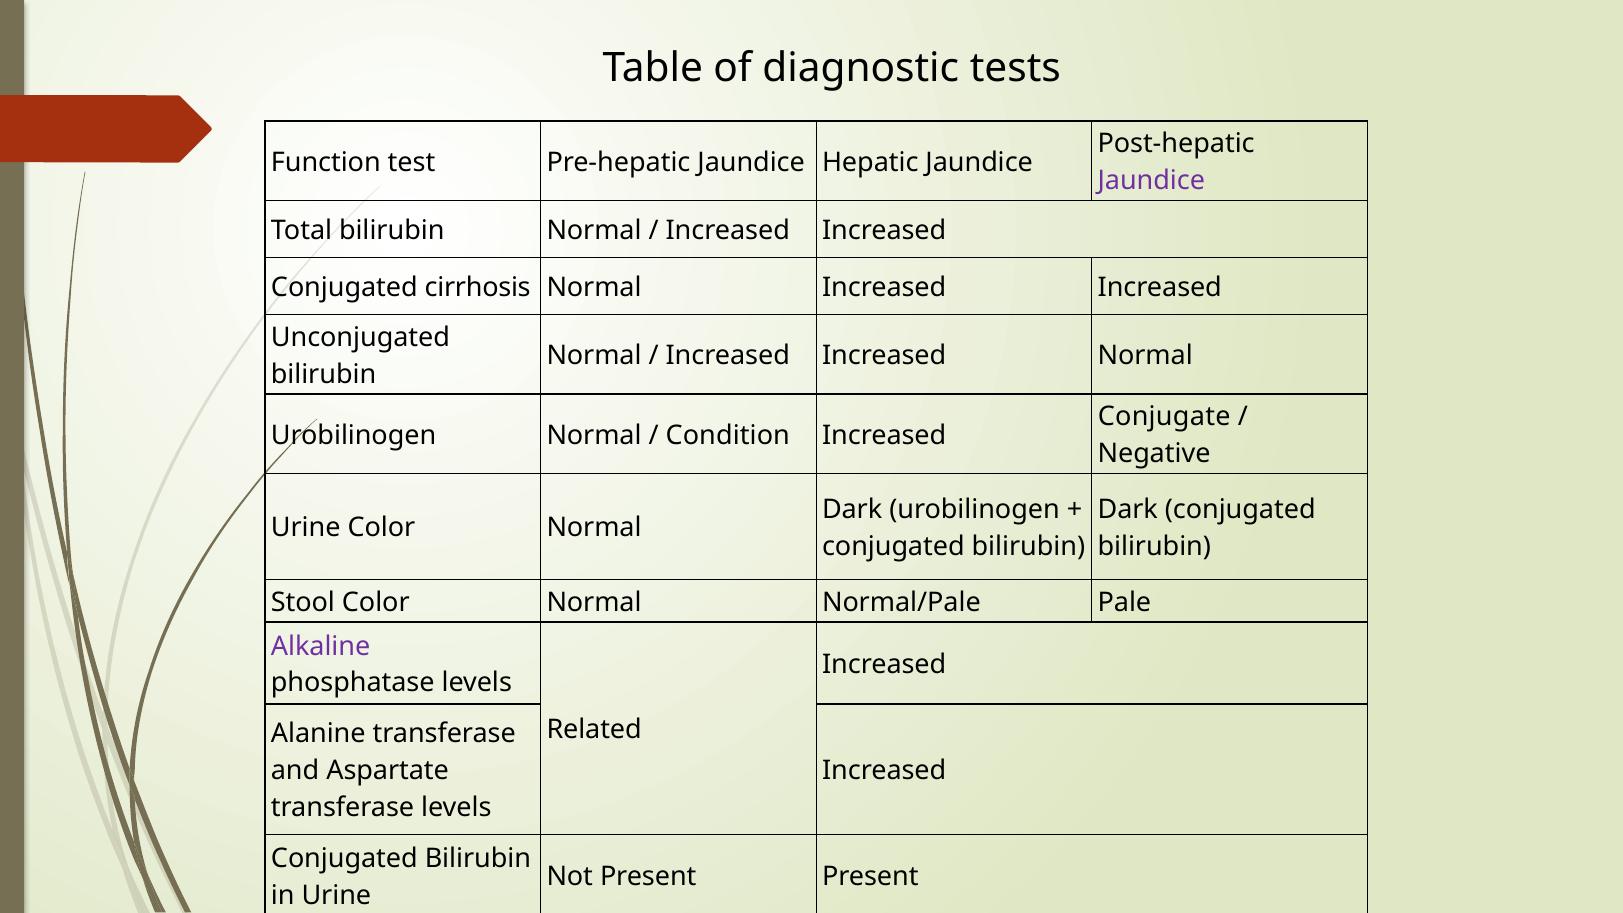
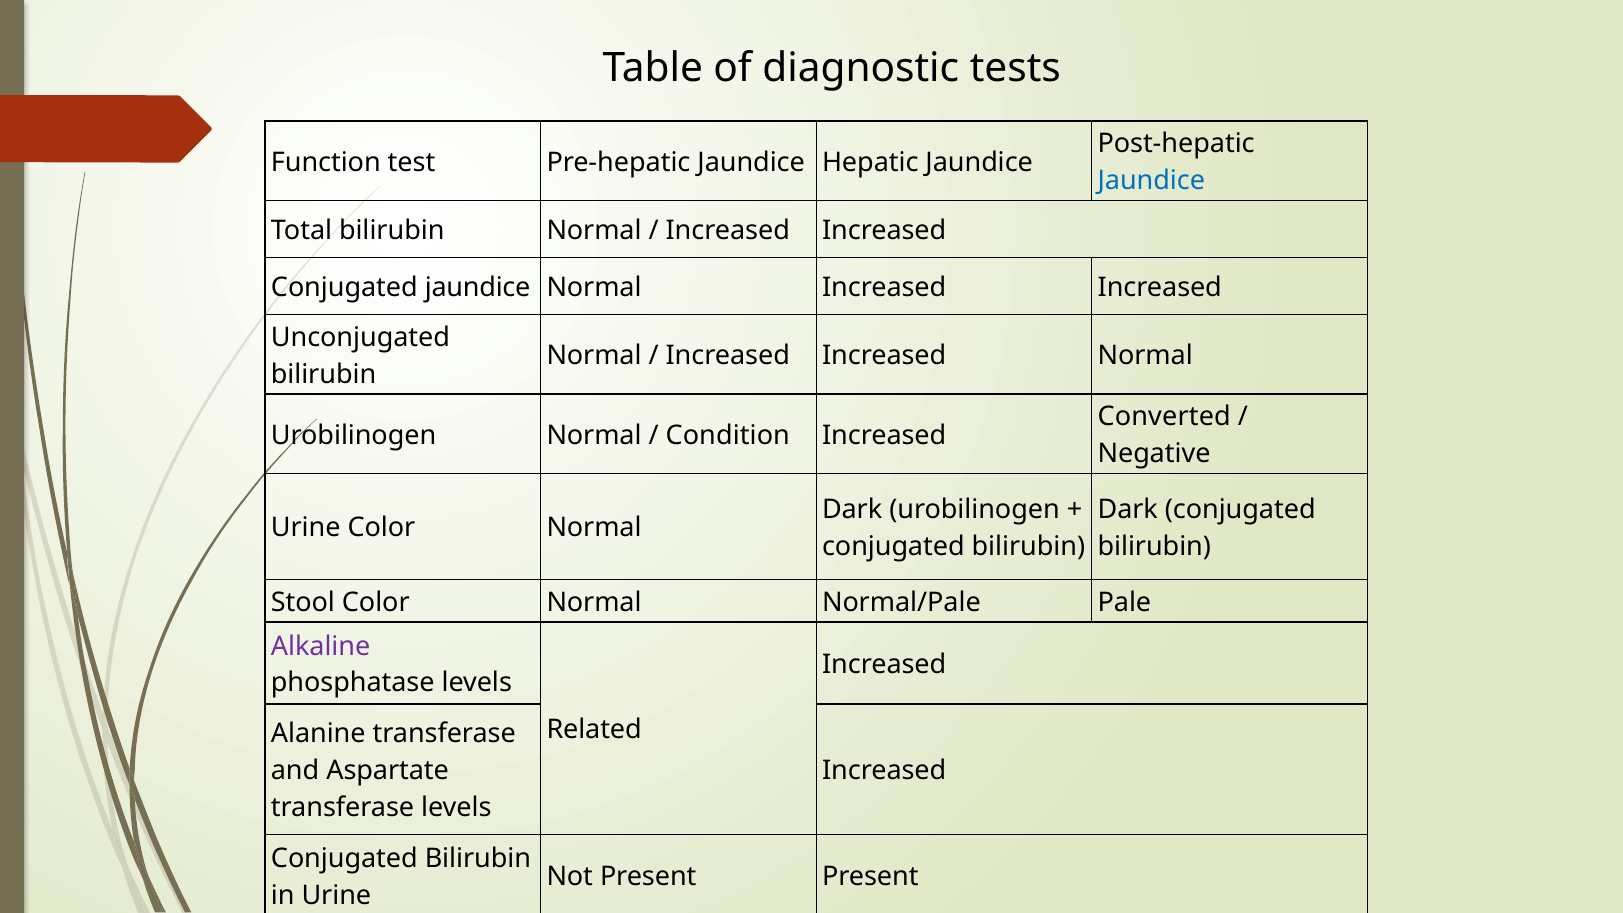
Jaundice at (1151, 180) colour: purple -> blue
Conjugated cirrhosis: cirrhosis -> jaundice
Conjugate: Conjugate -> Converted
